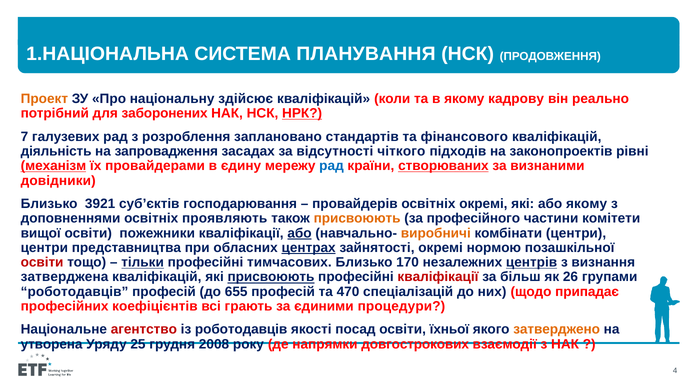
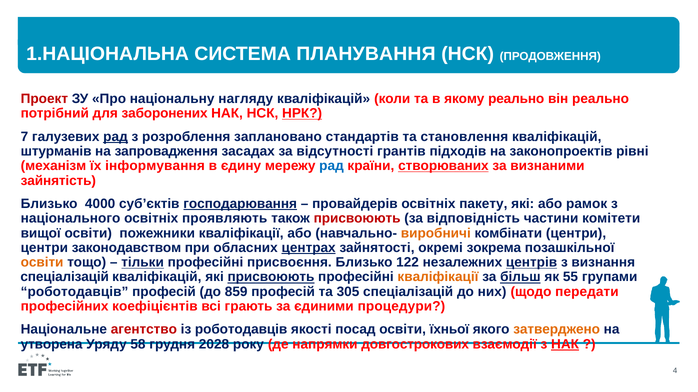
Проект colour: orange -> red
здійсює: здійсює -> нагляду
якому кадрову: кадрову -> реально
рад at (115, 137) underline: none -> present
фінансового: фінансового -> становлення
діяльність: діяльність -> штурманів
чіткого: чіткого -> грантів
механізм underline: present -> none
провайдерами: провайдерами -> інформування
довідники: довідники -> зайнятість
3921: 3921 -> 4000
господарювання underline: none -> present
освітніх окремі: окремі -> пакету
або якому: якому -> рамок
доповненнями: доповненнями -> національного
присвоюють at (357, 219) colour: orange -> red
професійного: професійного -> відповідність
або at (299, 233) underline: present -> none
представництва: представництва -> законодавством
нормою: нормою -> зокрема
освіти at (42, 263) colour: red -> orange
тимчасових: тимчасових -> присвоєння
170: 170 -> 122
затверджена at (65, 277): затверджена -> спеціалізацій
кваліфікації at (438, 277) colour: red -> orange
більш underline: none -> present
26: 26 -> 55
655: 655 -> 859
470: 470 -> 305
припадає: припадає -> передати
25: 25 -> 58
2008: 2008 -> 2028
НАК at (565, 345) underline: none -> present
